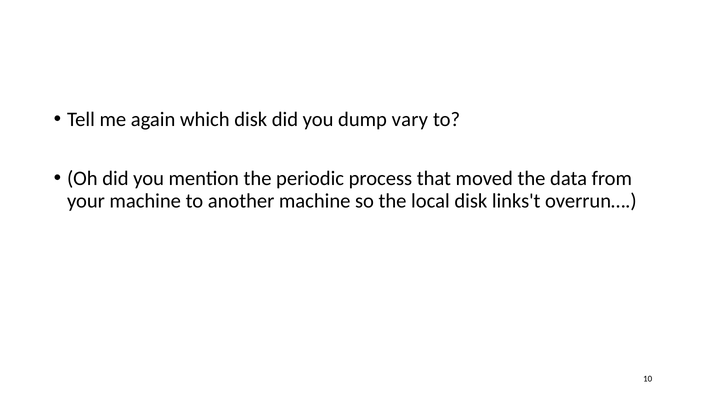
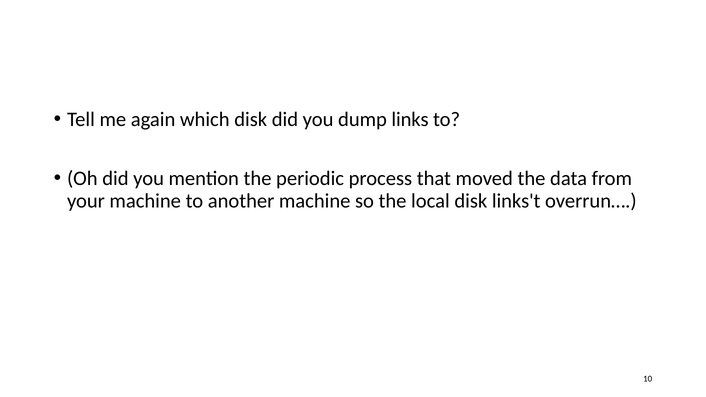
vary: vary -> links
